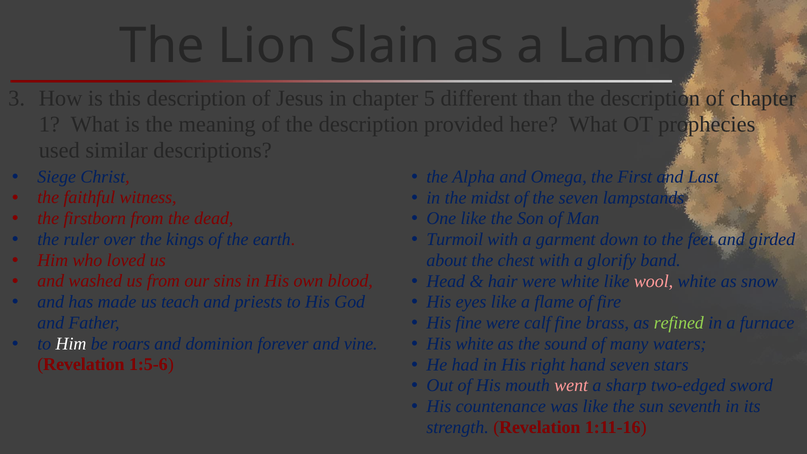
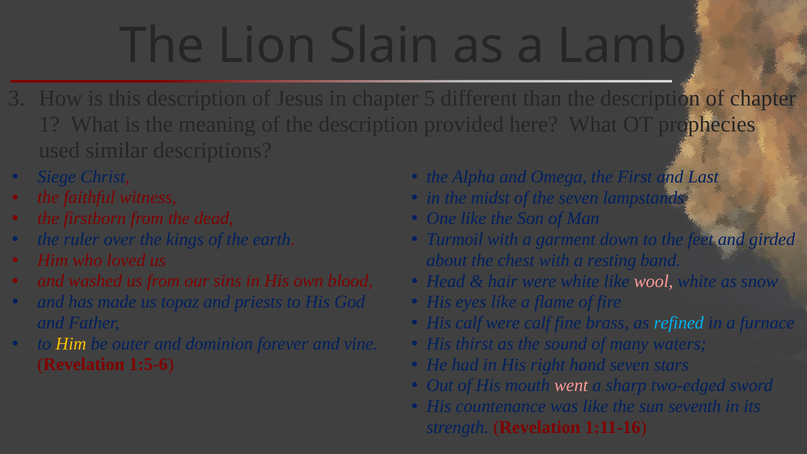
glorify: glorify -> resting
teach: teach -> topaz
His fine: fine -> calf
refined colour: light green -> light blue
Him at (71, 344) colour: white -> yellow
roars: roars -> outer
His white: white -> thirst
